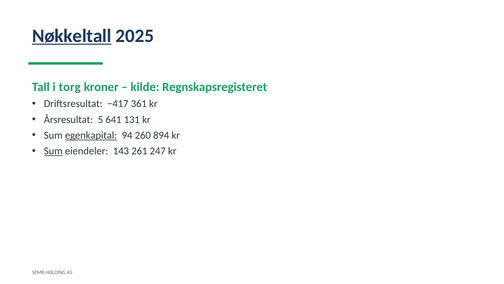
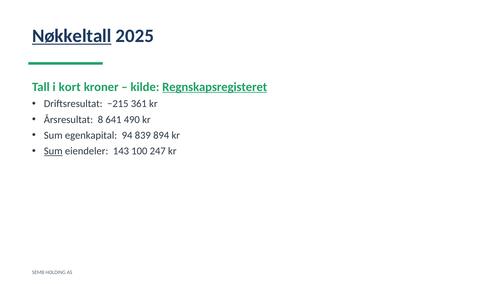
torg: torg -> kort
Regnskapsregisteret underline: none -> present
−417: −417 -> −215
5: 5 -> 8
131: 131 -> 490
egenkapital underline: present -> none
260: 260 -> 839
261: 261 -> 100
